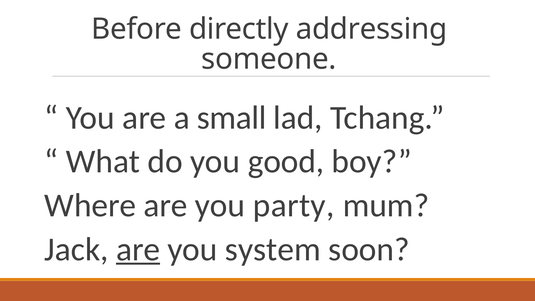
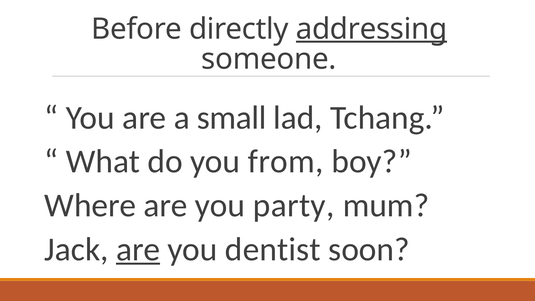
addressing underline: none -> present
good: good -> from
system: system -> dentist
